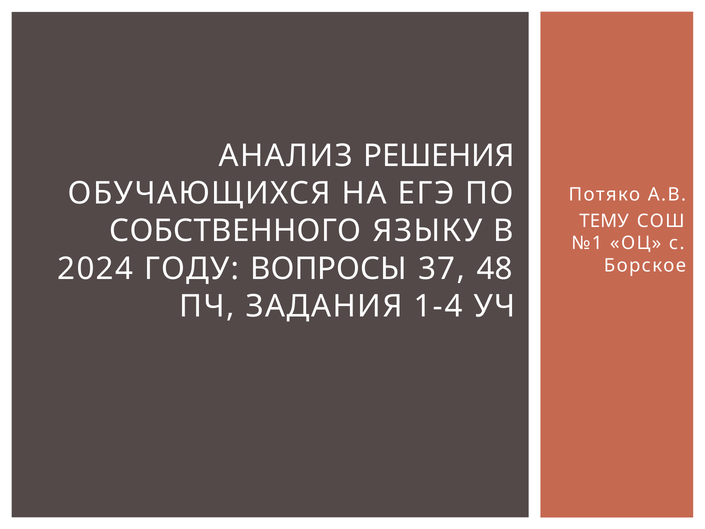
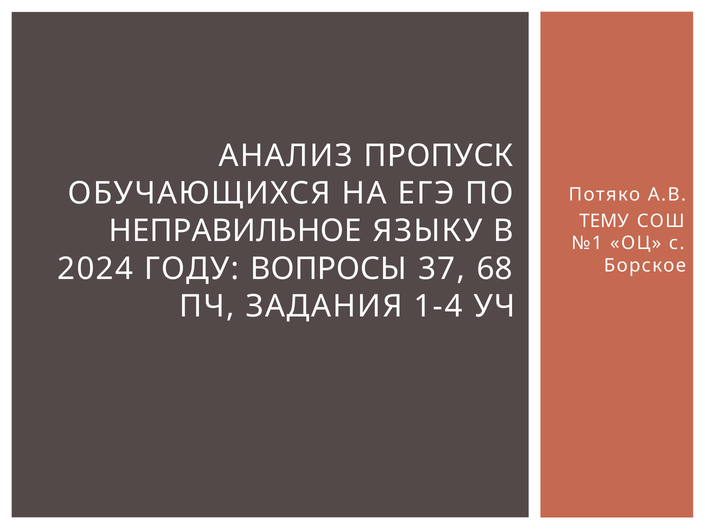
РЕШЕНИЯ: РЕШЕНИЯ -> ПРОПУСК
СОБСТВЕННОГО: СОБСТВЕННОГО -> НЕПРАВИЛЬНОЕ
48: 48 -> 68
